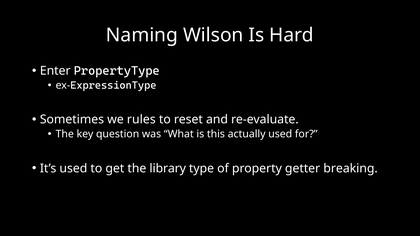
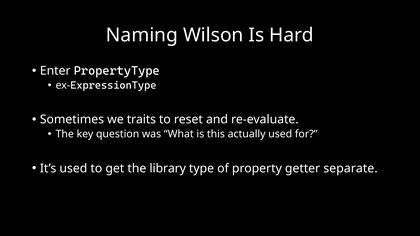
rules: rules -> traits
breaking: breaking -> separate
